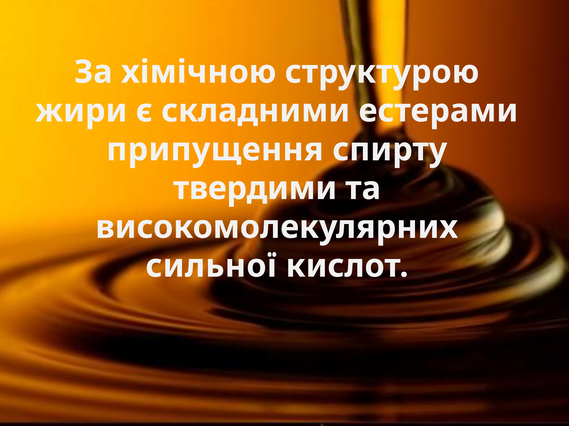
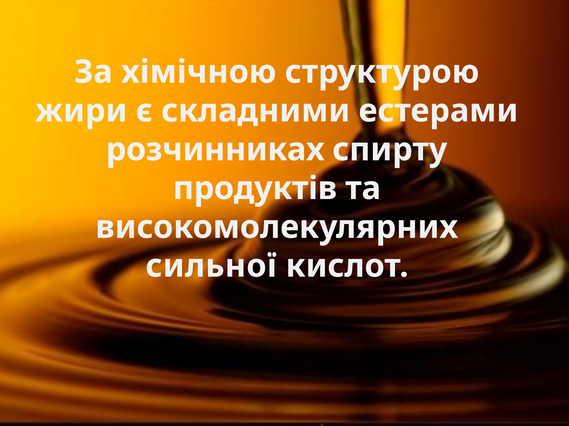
припущення: припущення -> розчинниках
твердими: твердими -> продуктів
